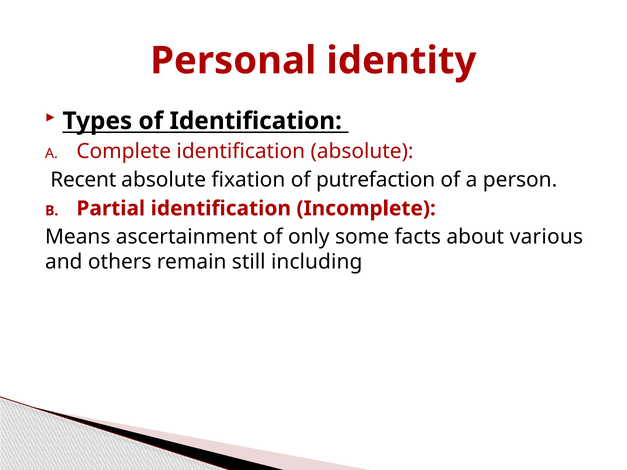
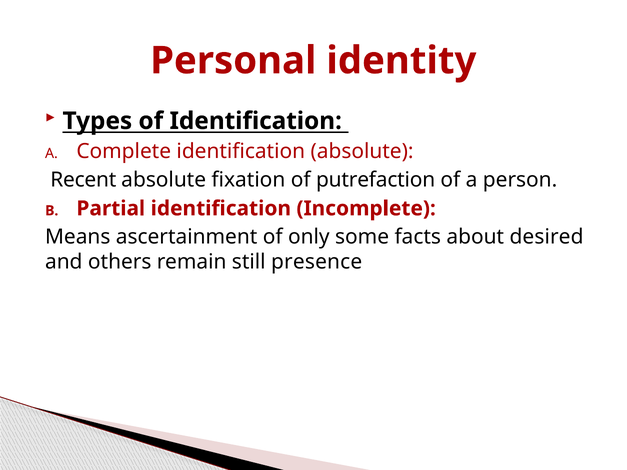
various: various -> desired
including: including -> presence
